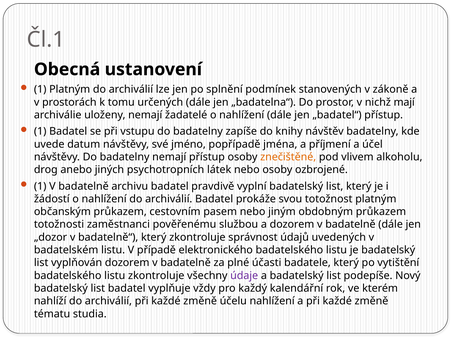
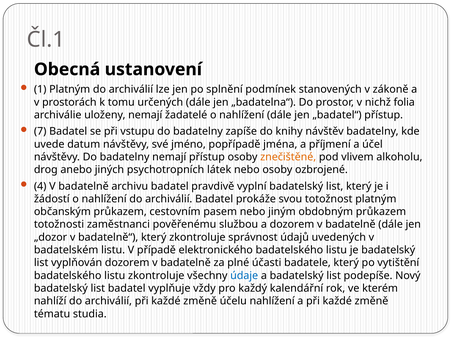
mají: mají -> folia
1 at (40, 132): 1 -> 7
1 at (40, 186): 1 -> 4
údaje colour: purple -> blue
